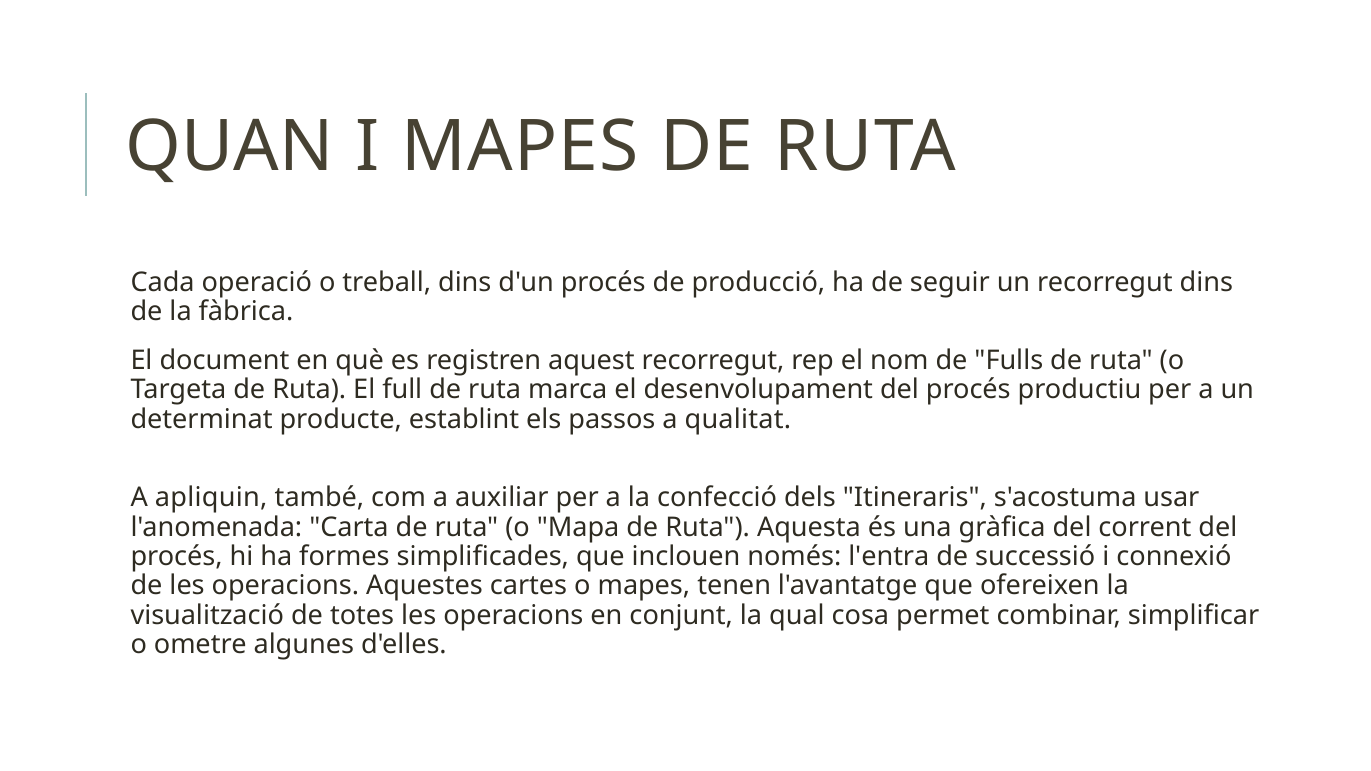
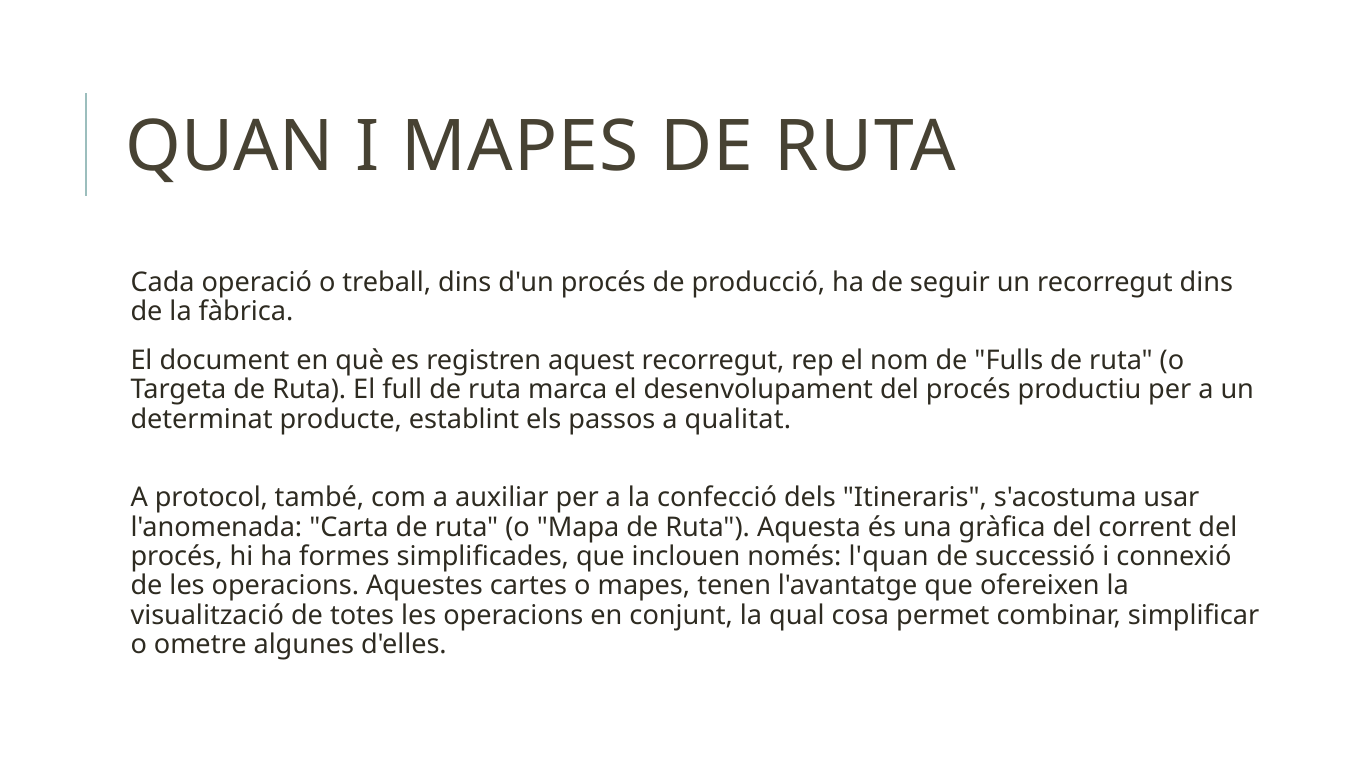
apliquin: apliquin -> protocol
l'entra: l'entra -> l'quan
